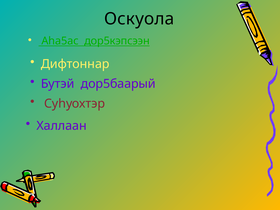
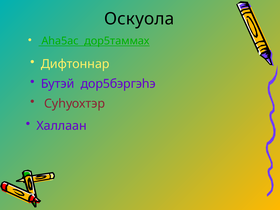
дор5кэпсээн: дор5кэпсээн -> дор5таммах
дор5баарый: дор5баарый -> дор5бэргэhэ
